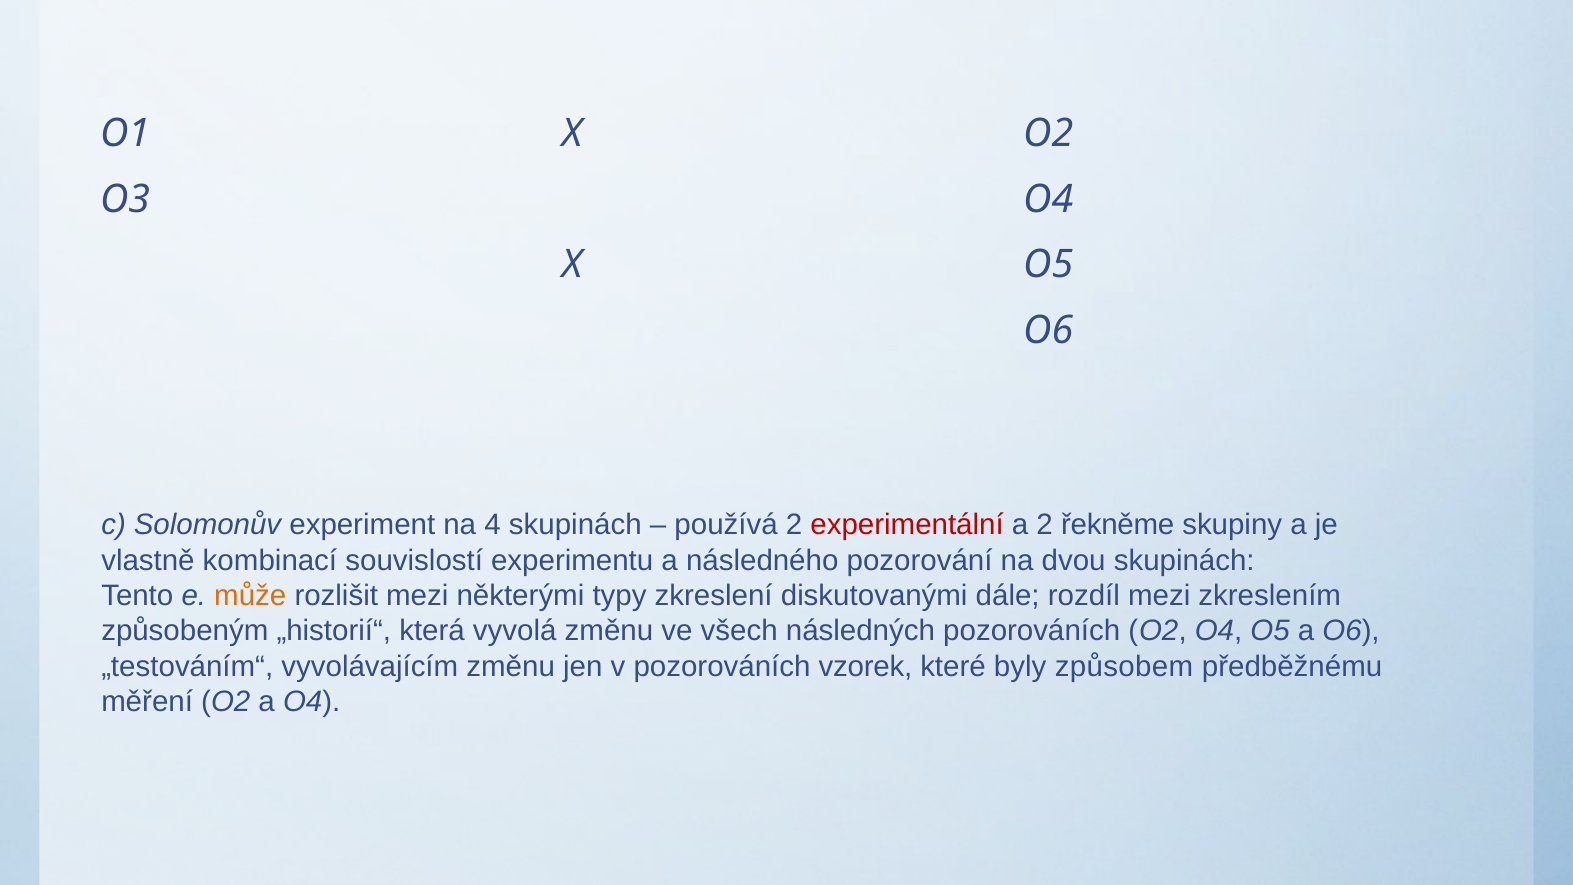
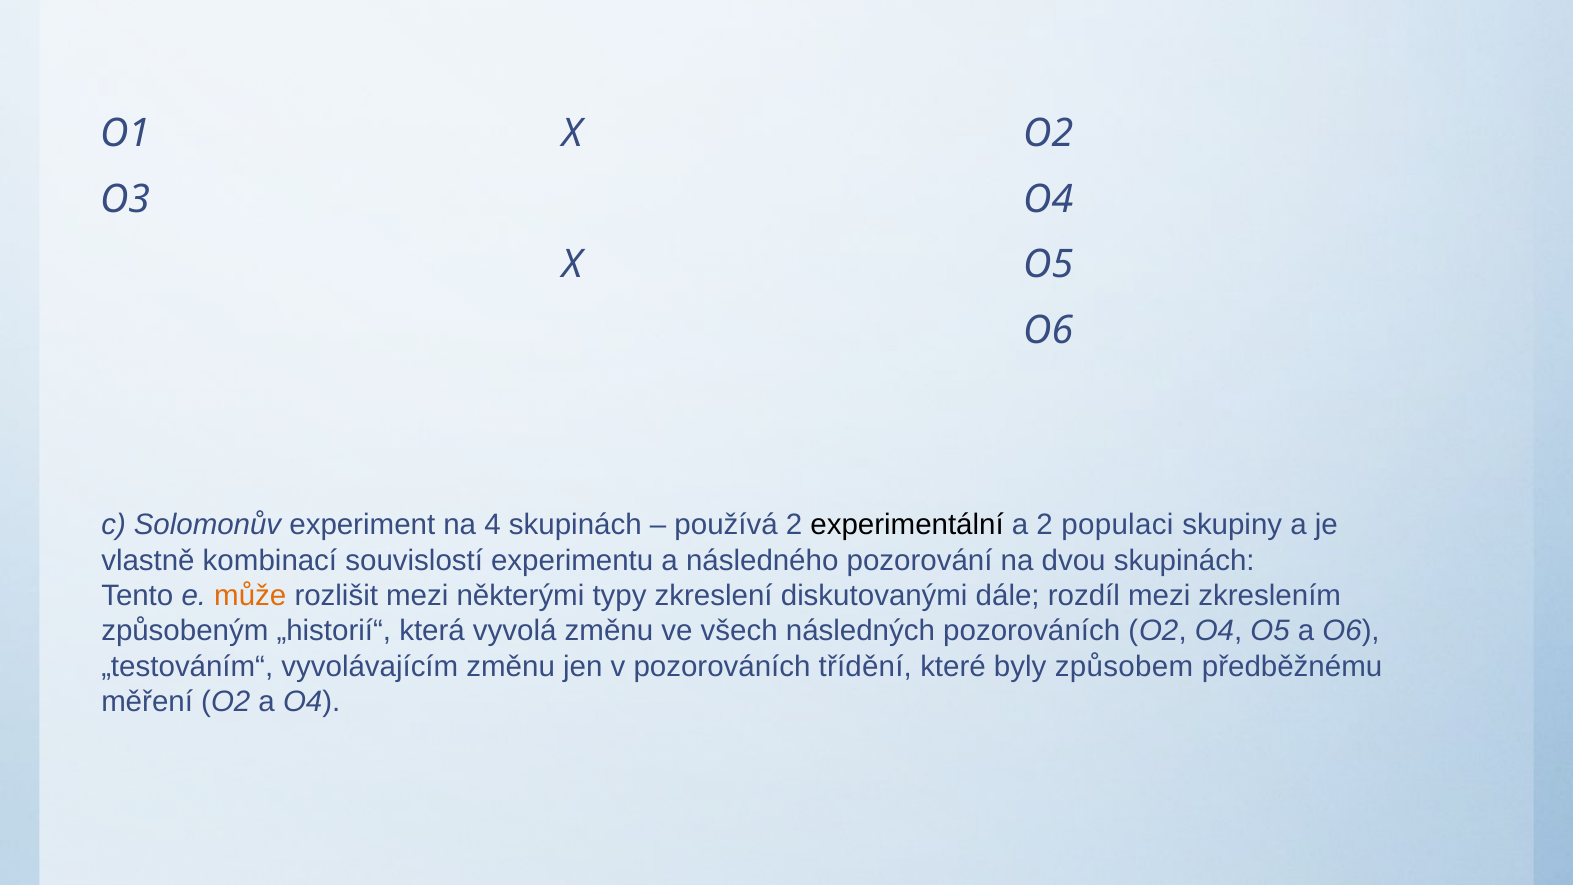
experimentální colour: red -> black
řekněme: řekněme -> populaci
vzorek: vzorek -> třídění
